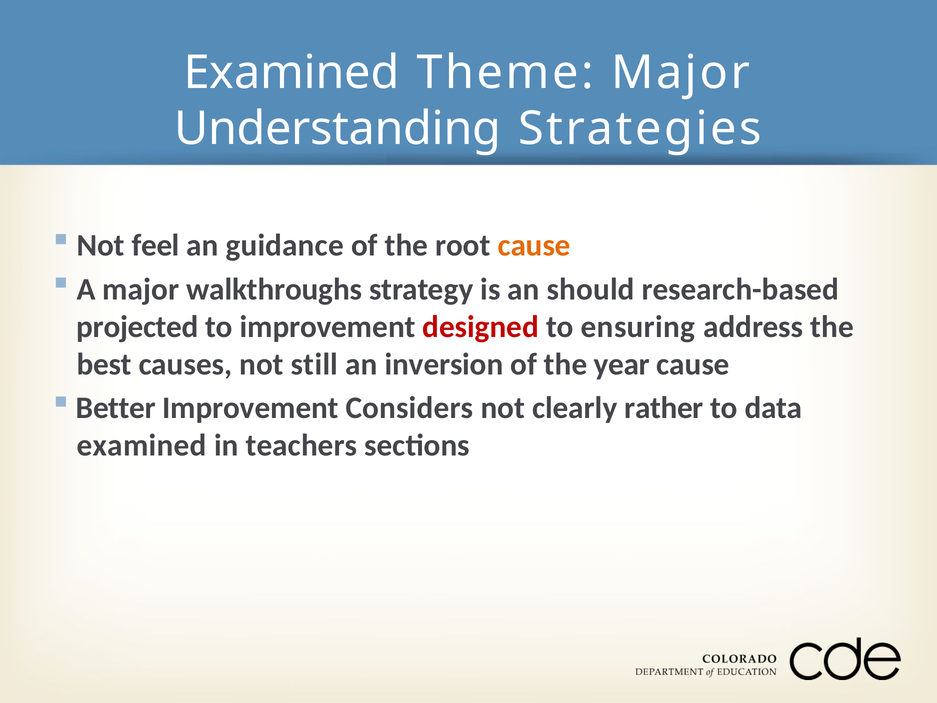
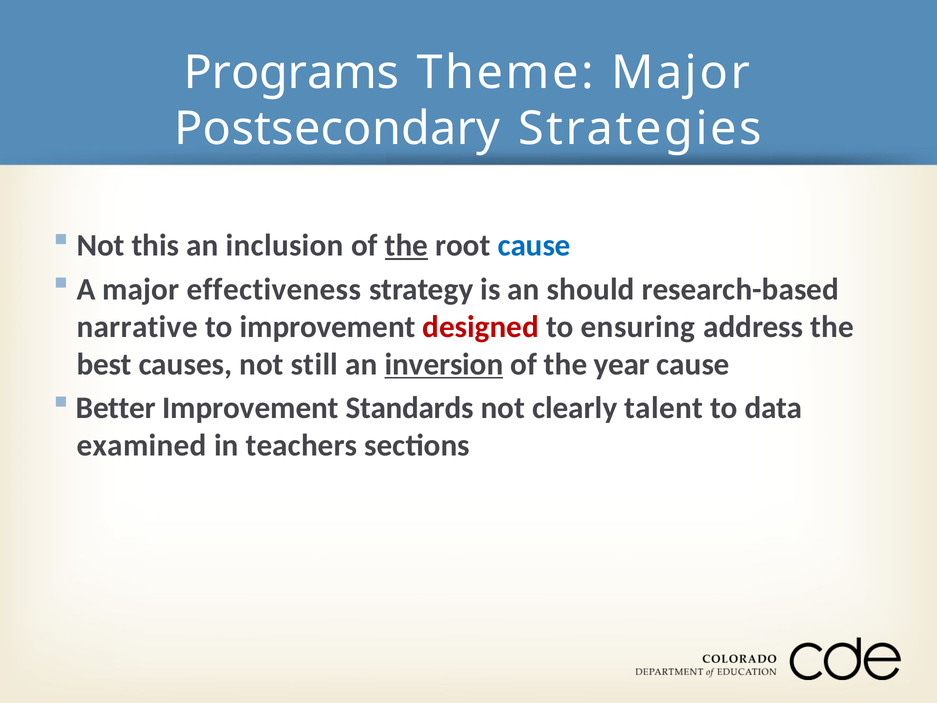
Examined at (292, 73): Examined -> Programs
Understanding: Understanding -> Postsecondary
feel: feel -> this
guidance: guidance -> inclusion
the at (407, 245) underline: none -> present
cause at (534, 245) colour: orange -> blue
walkthroughs: walkthroughs -> effectiveness
projected: projected -> narrative
inversion underline: none -> present
Considers: Considers -> Standards
rather: rather -> talent
